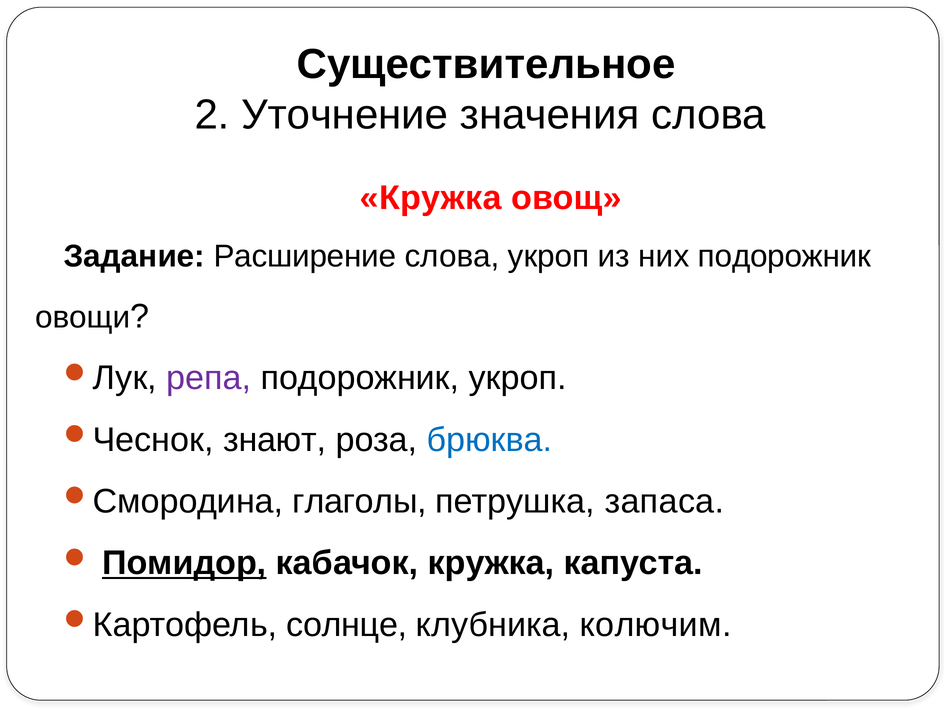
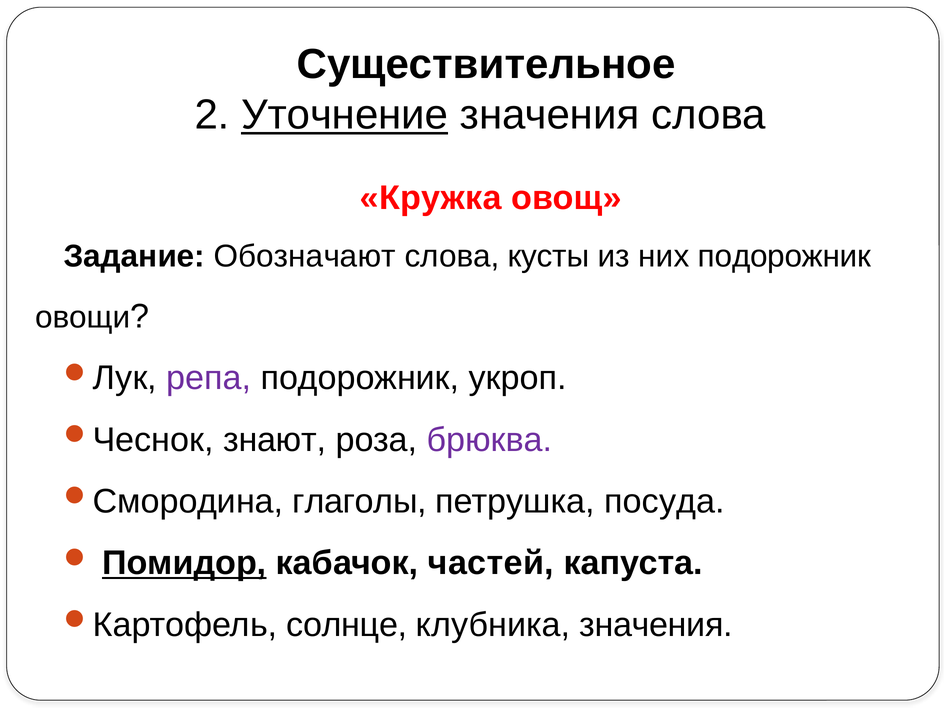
Уточнение underline: none -> present
Расширение: Расширение -> Обозначают
слова укроп: укроп -> кусты
брюква colour: blue -> purple
запаса: запаса -> посуда
кабачок кружка: кружка -> частей
клубника колючим: колючим -> значения
